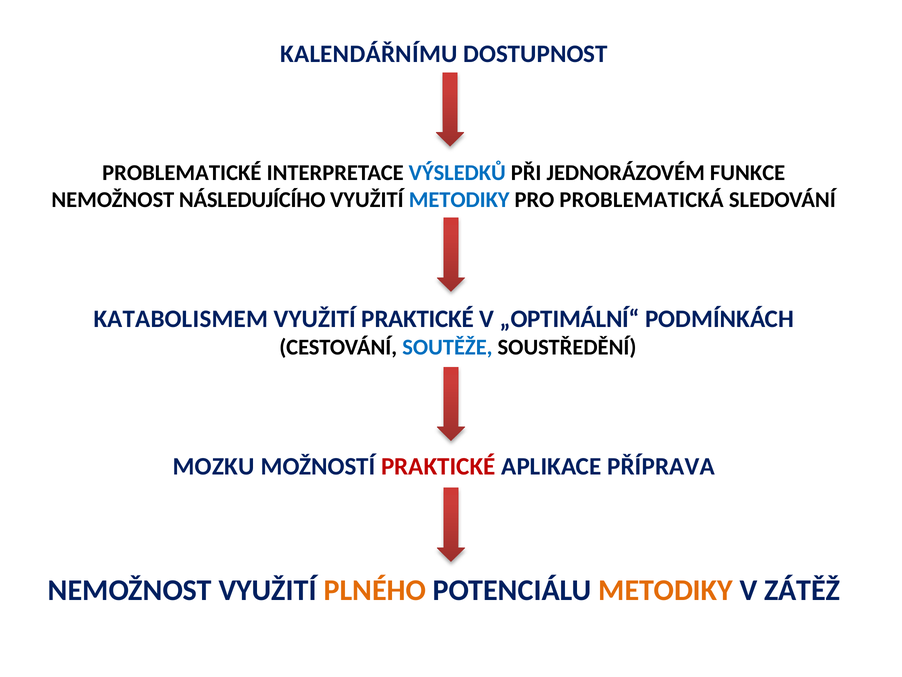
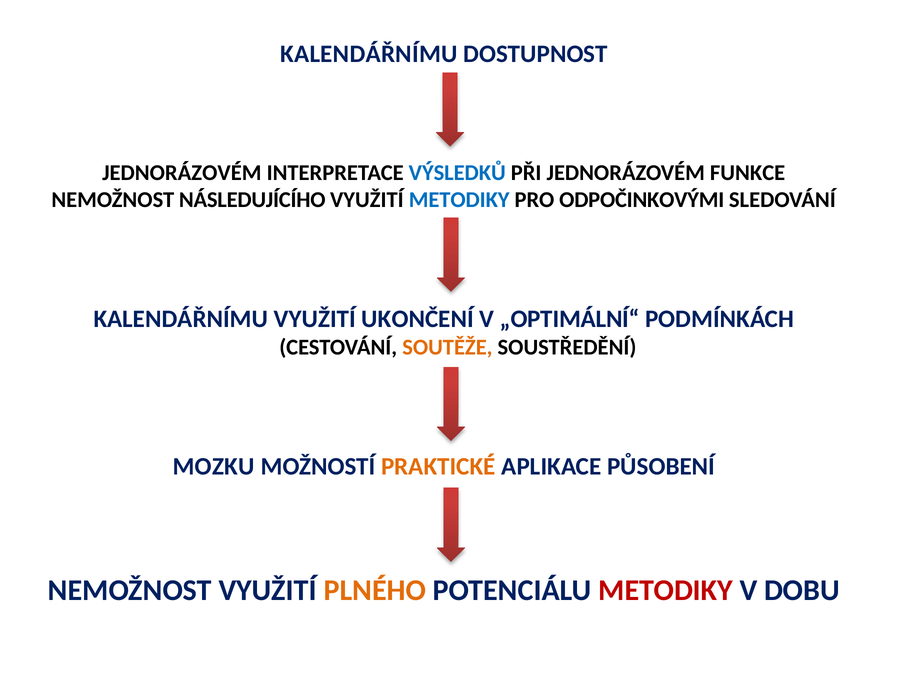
PROBLEMATICKÉ at (182, 173): PROBLEMATICKÉ -> JEDNORÁZOVÉM
PROBLEMATICKÁ: PROBLEMATICKÁ -> ODPOČINKOVÝMI
KATABOLISMEM at (181, 319): KATABOLISMEM -> KALENDÁŘNÍMU
VYUŽITÍ PRAKTICKÉ: PRAKTICKÉ -> UKONČENÍ
SOUTĚŽE colour: blue -> orange
PRAKTICKÉ at (438, 466) colour: red -> orange
PŘÍPRAVA: PŘÍPRAVA -> PŮSOBENÍ
METODIKY at (666, 590) colour: orange -> red
ZÁTĚŽ: ZÁTĚŽ -> DOBU
